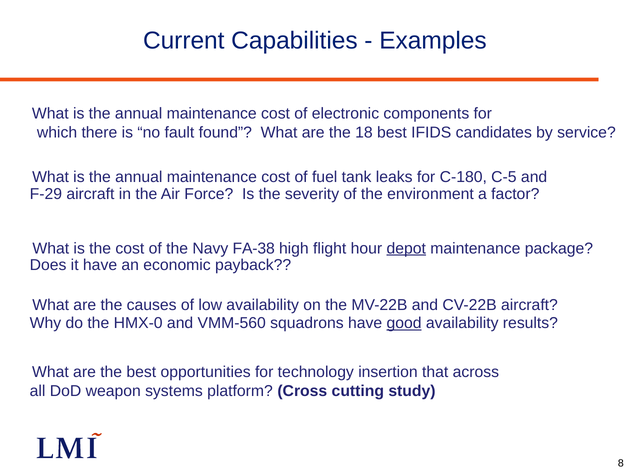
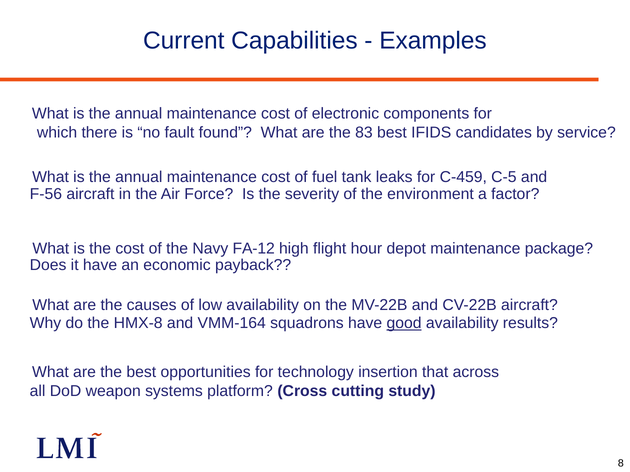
18: 18 -> 83
C-180: C-180 -> C-459
F-29: F-29 -> F-56
FA-38: FA-38 -> FA-12
depot underline: present -> none
HMX-0: HMX-0 -> HMX-8
VMM-560: VMM-560 -> VMM-164
